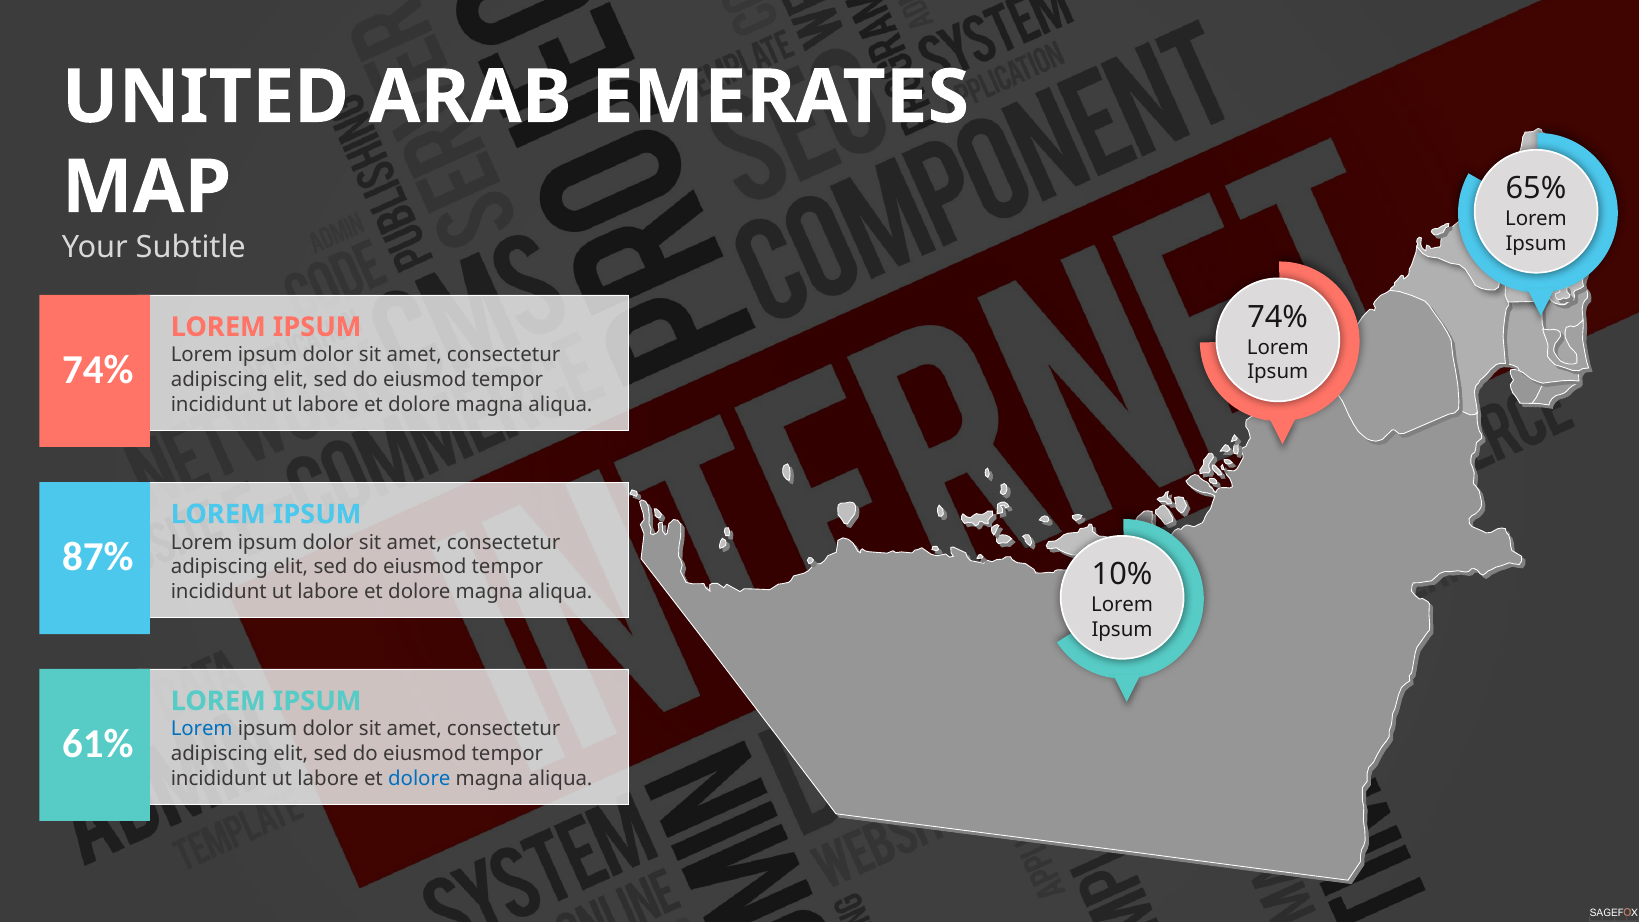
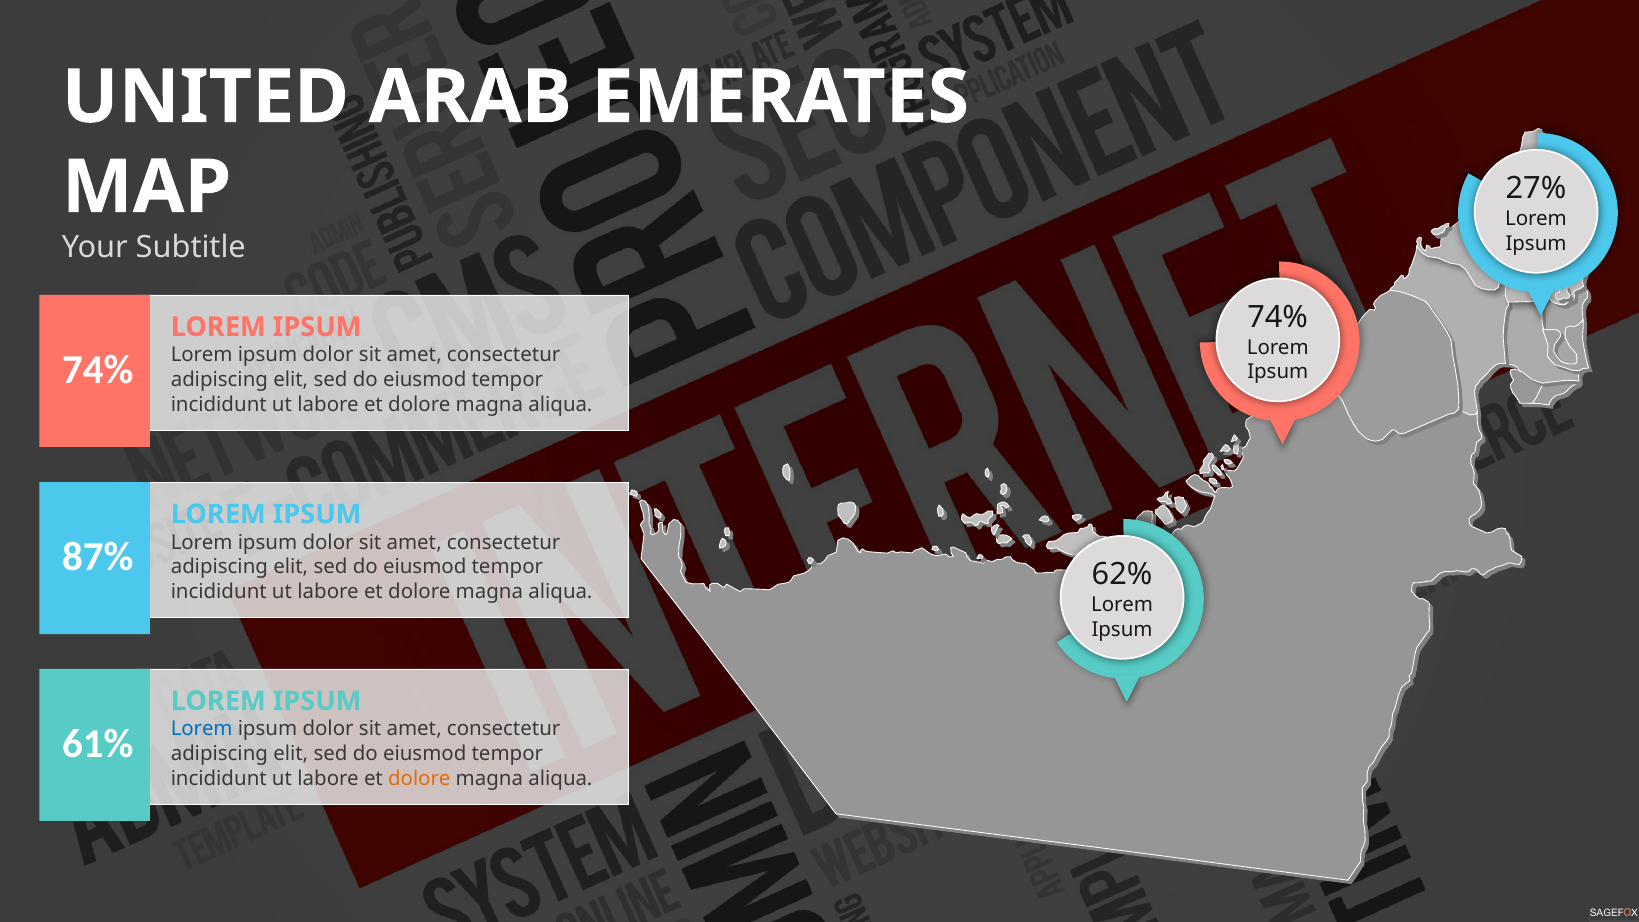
65%: 65% -> 27%
10%: 10% -> 62%
dolore at (419, 778) colour: blue -> orange
